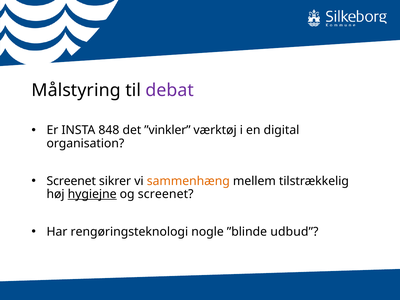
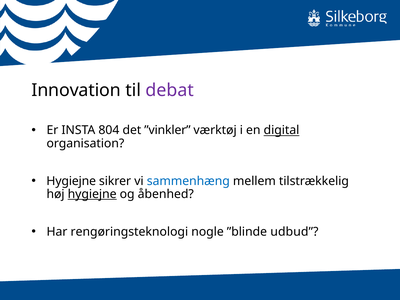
Målstyring: Målstyring -> Innovation
848: 848 -> 804
digital underline: none -> present
Screenet at (71, 181): Screenet -> Hygiejne
sammenhæng colour: orange -> blue
og screenet: screenet -> åbenhed
